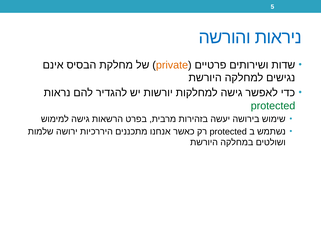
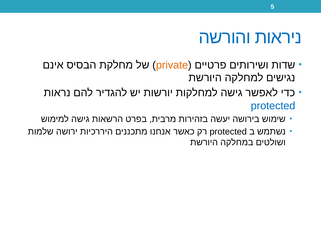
protected at (273, 106) colour: green -> blue
